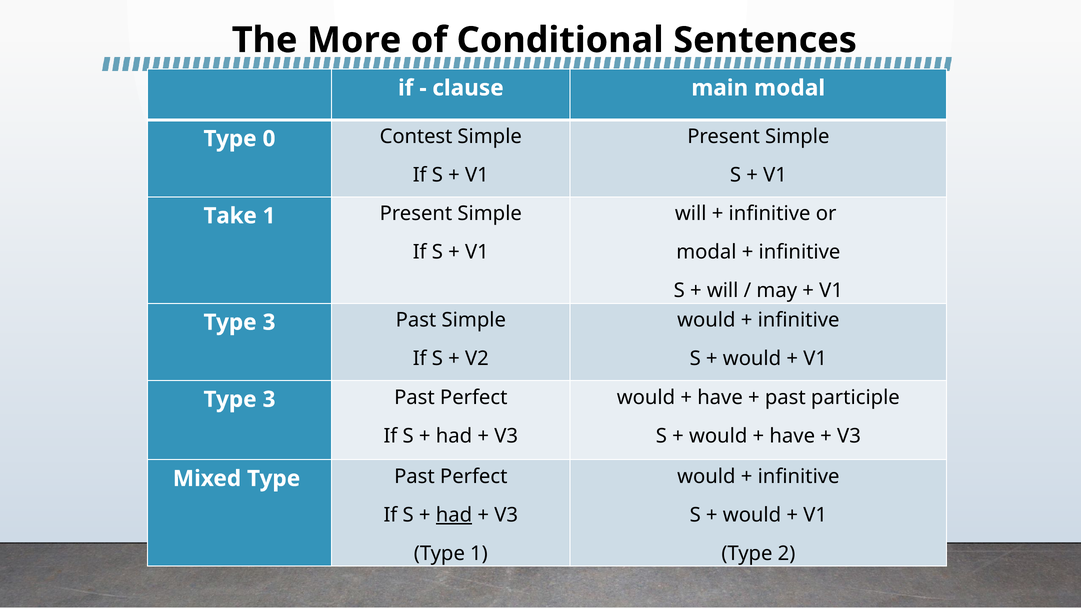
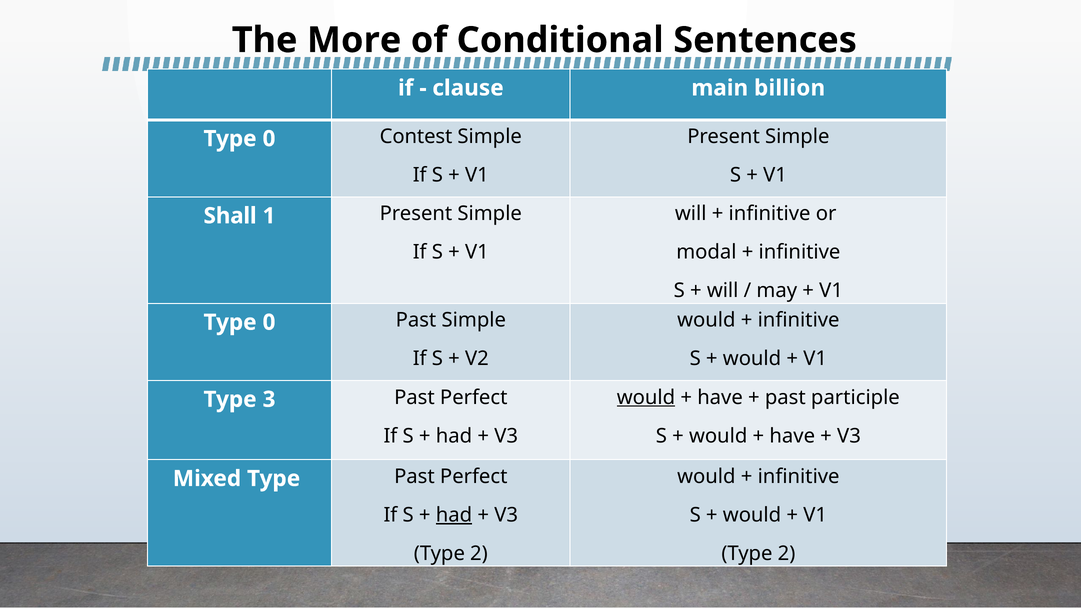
main modal: modal -> billion
Take: Take -> Shall
3 at (269, 322): 3 -> 0
would at (646, 397) underline: none -> present
1 at (479, 554): 1 -> 2
